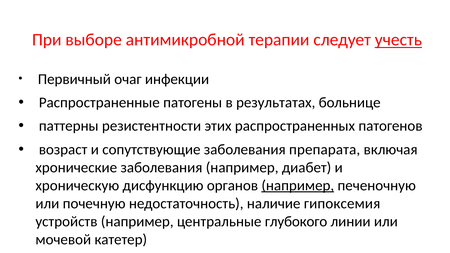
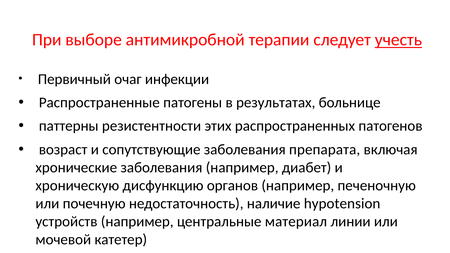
например at (298, 186) underline: present -> none
гипоксемия: гипоксемия -> hypotension
глубокого: глубокого -> материал
